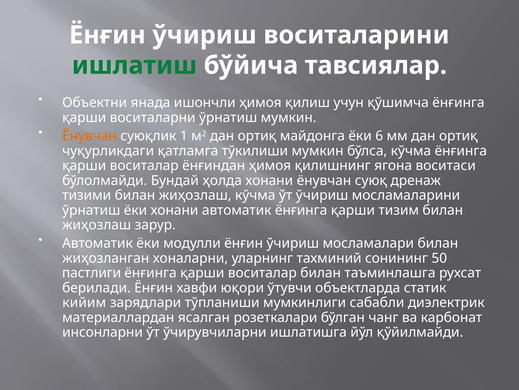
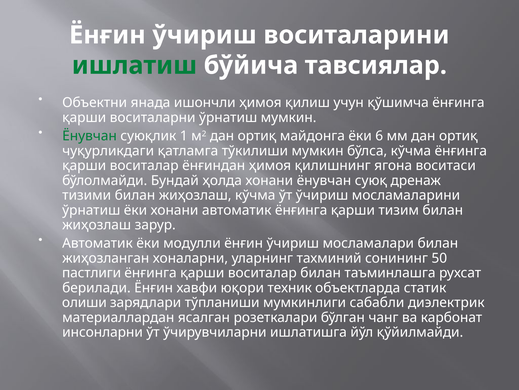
Ёнувчан at (90, 136) colour: orange -> green
ўтувчи: ўтувчи -> техник
кийим: кийим -> олиши
